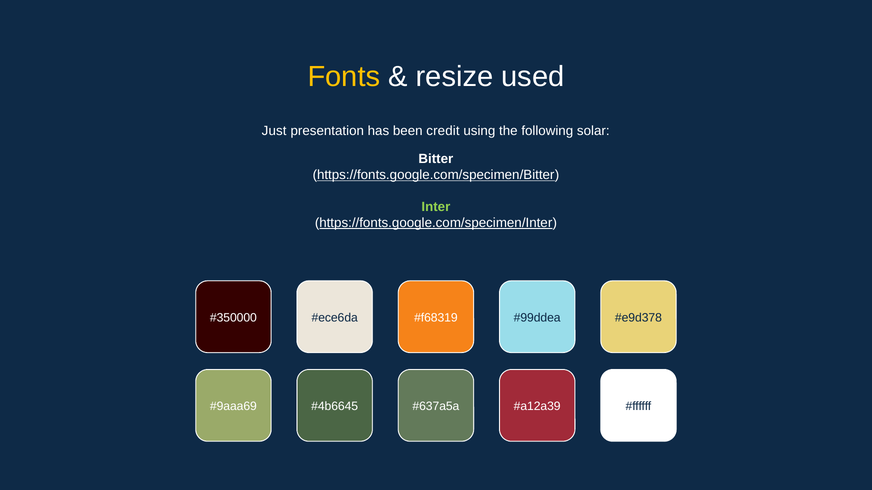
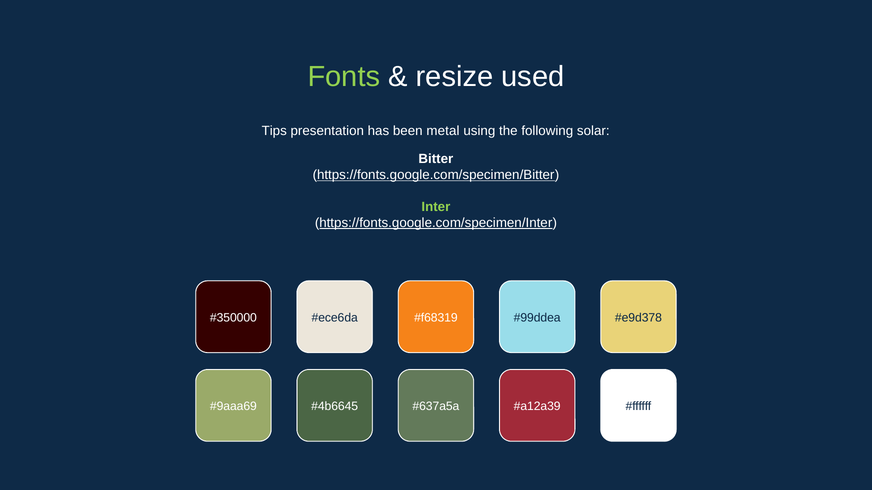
Fonts colour: yellow -> light green
Just: Just -> Tips
credit: credit -> metal
